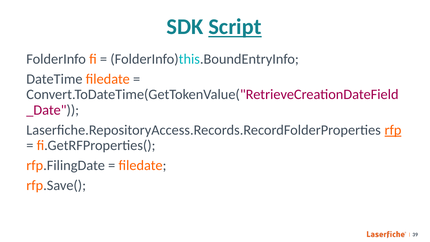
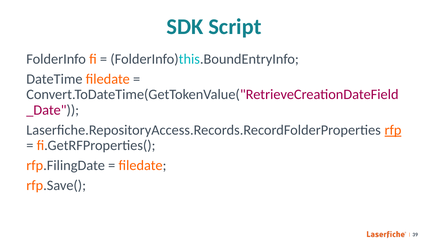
Script underline: present -> none
